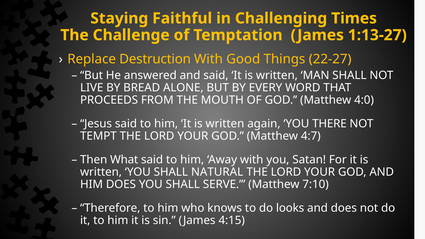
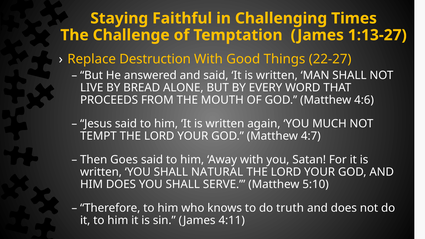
4:0: 4:0 -> 4:6
THERE: THERE -> MUCH
What: What -> Goes
7:10: 7:10 -> 5:10
looks: looks -> truth
4:15: 4:15 -> 4:11
